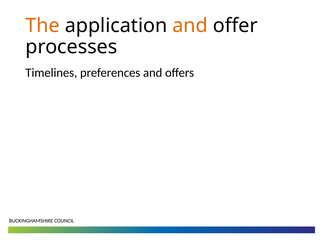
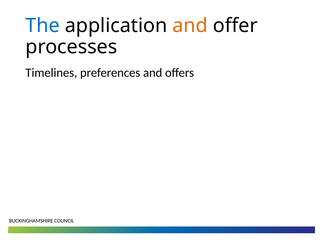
The colour: orange -> blue
